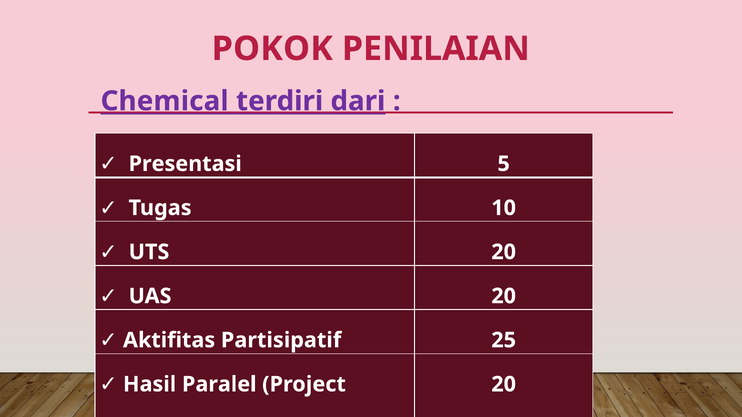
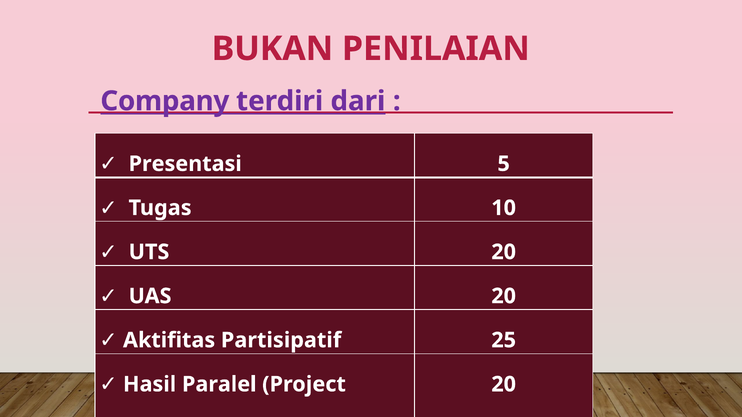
POKOK: POKOK -> BUKAN
Chemical: Chemical -> Company
